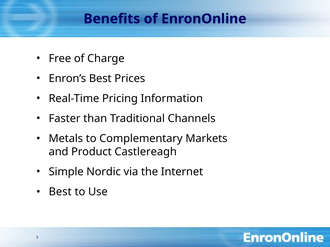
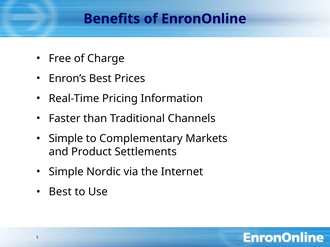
Metals at (66, 139): Metals -> Simple
Castlereagh: Castlereagh -> Settlements
